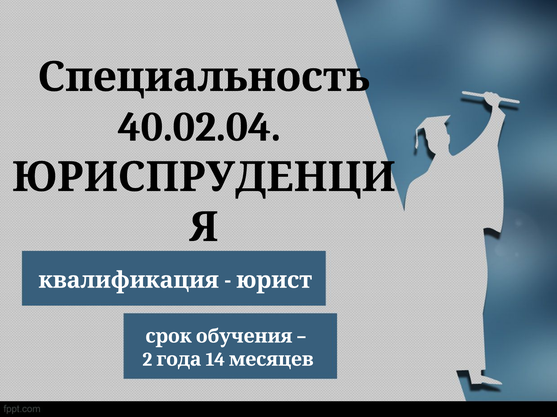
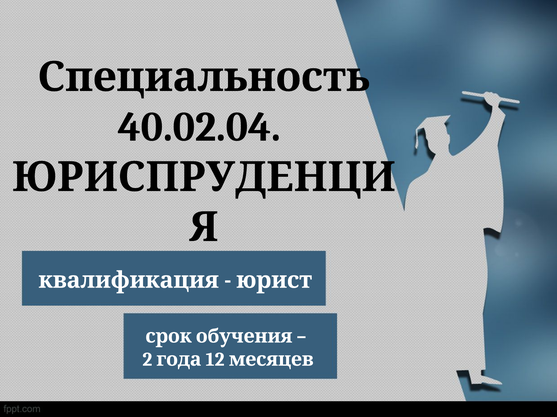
14: 14 -> 12
